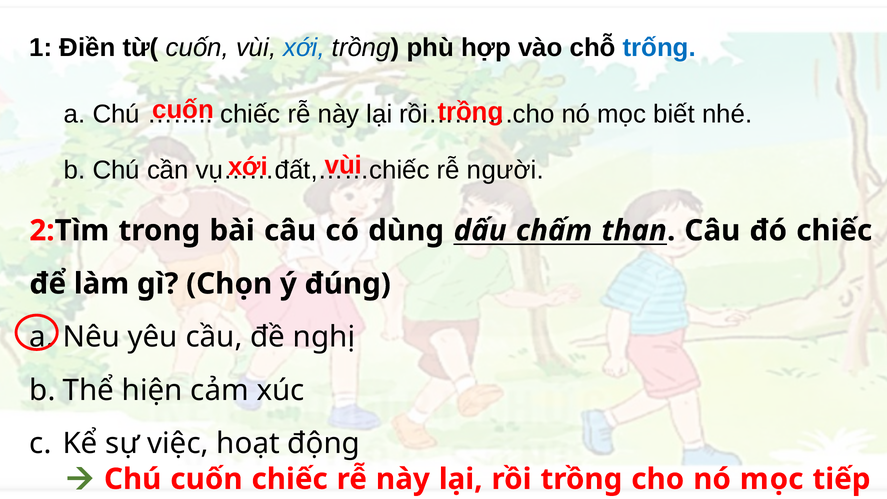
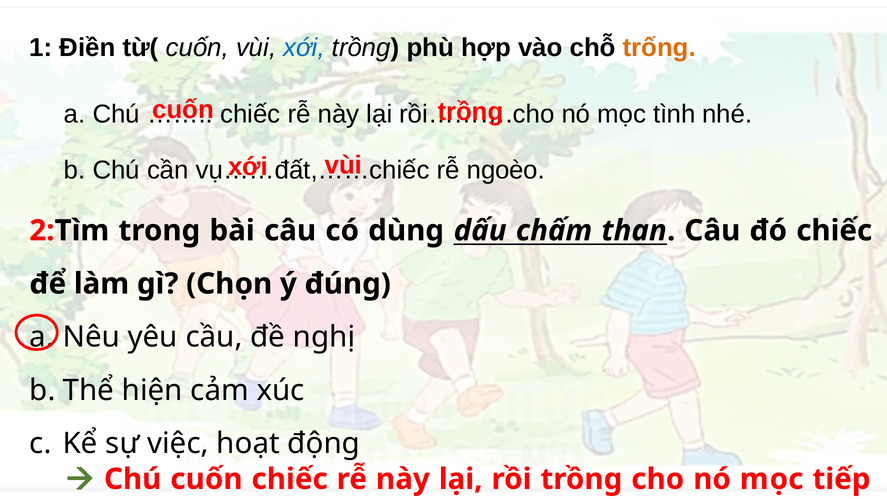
trống colour: blue -> orange
biết: biết -> tình
người: người -> ngoèo
